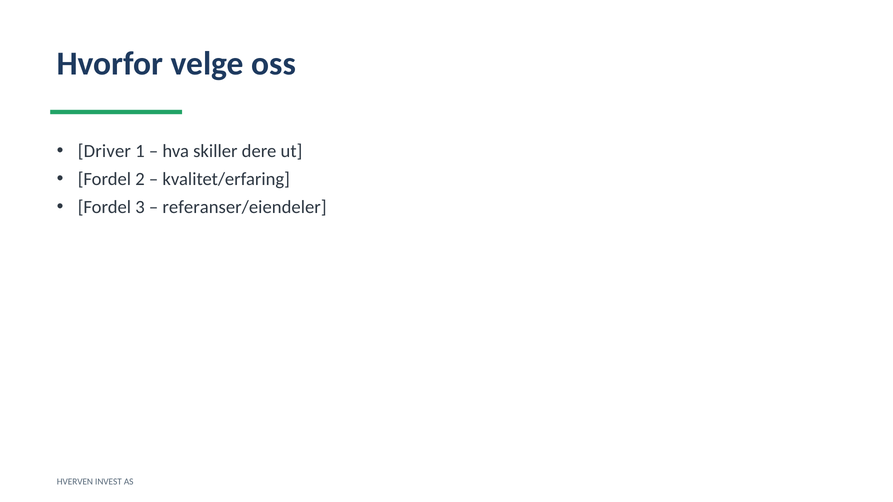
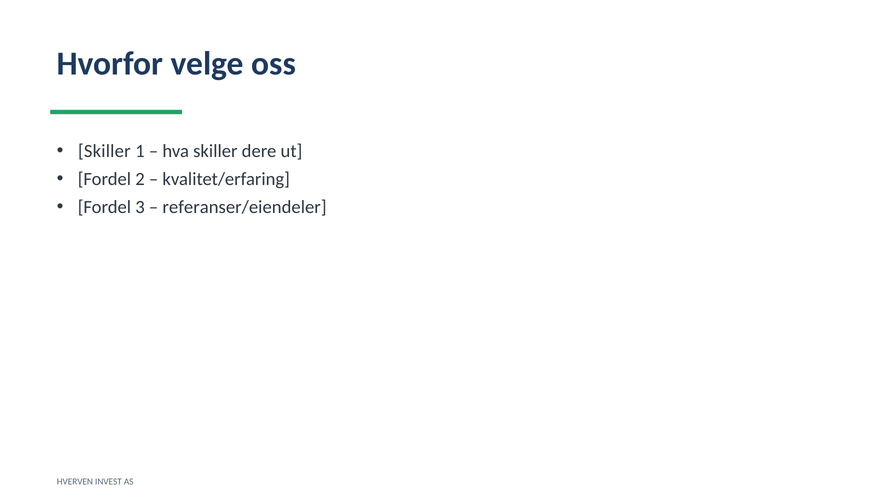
Driver at (104, 151): Driver -> Skiller
